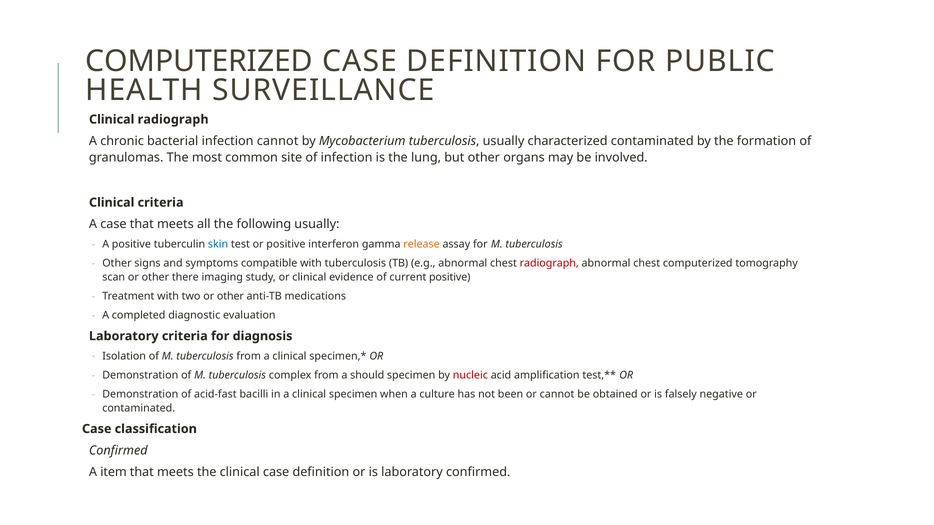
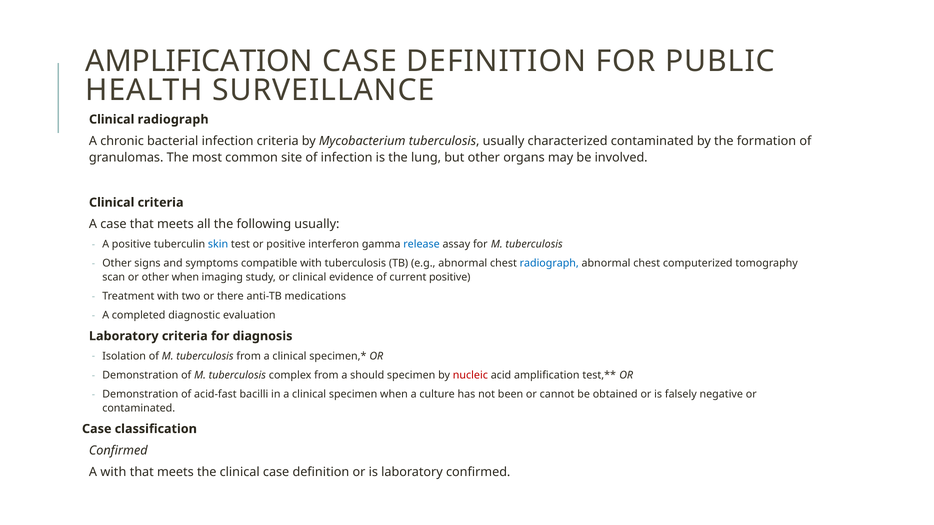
COMPUTERIZED at (199, 62): COMPUTERIZED -> AMPLIFICATION
infection cannot: cannot -> criteria
release colour: orange -> blue
radiograph at (549, 264) colour: red -> blue
other there: there -> when
two or other: other -> there
A item: item -> with
